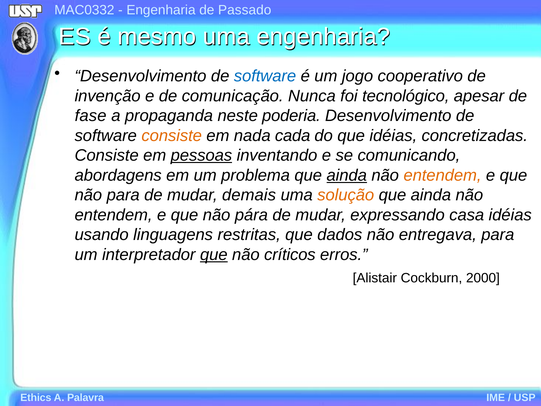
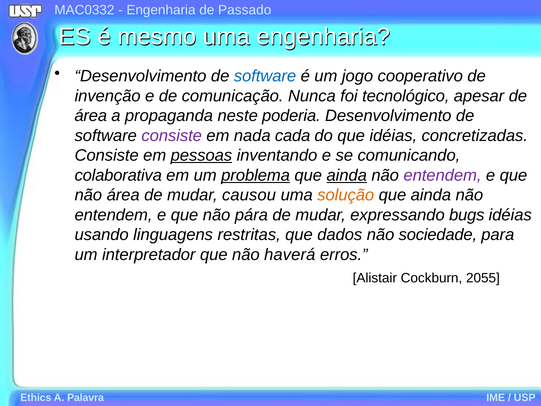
fase at (91, 116): fase -> área
consiste at (172, 136) colour: orange -> purple
abordagens: abordagens -> colaborativa
problema underline: none -> present
entendem at (442, 175) colour: orange -> purple
não para: para -> área
demais: demais -> causou
casa: casa -> bugs
entregava: entregava -> sociedade
que at (214, 255) underline: present -> none
críticos: críticos -> haverá
2000: 2000 -> 2055
